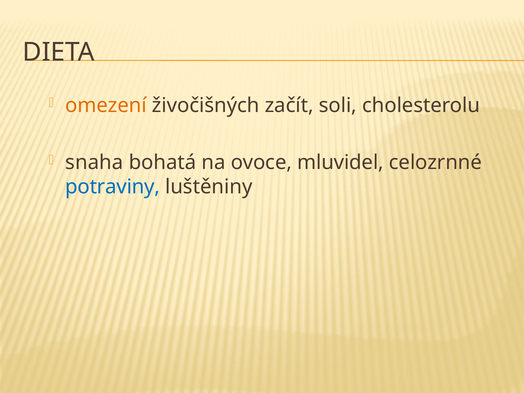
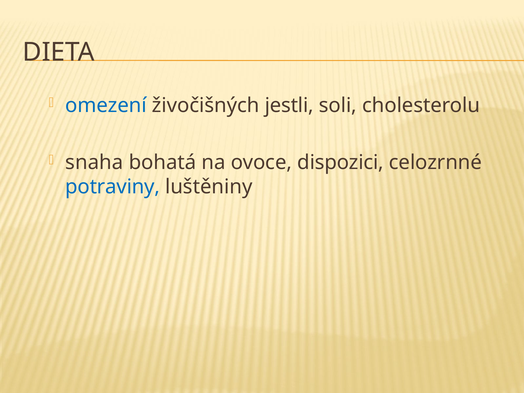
omezení colour: orange -> blue
začít: začít -> jestli
mluvidel: mluvidel -> dispozici
